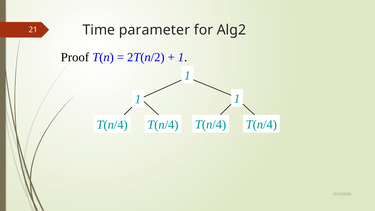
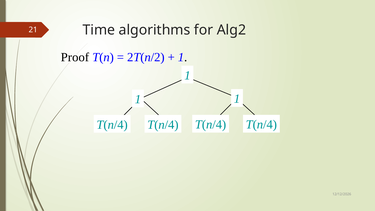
parameter: parameter -> algorithms
